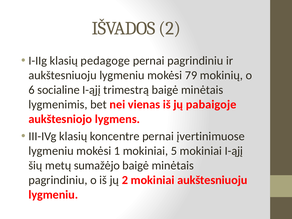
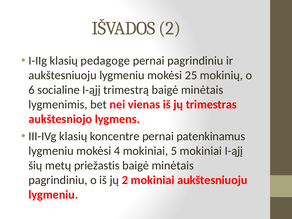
79: 79 -> 25
pabaigoje: pabaigoje -> trimestras
įvertinimuose: įvertinimuose -> patenkinamus
1: 1 -> 4
sumažėjo: sumažėjo -> priežastis
